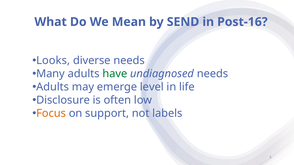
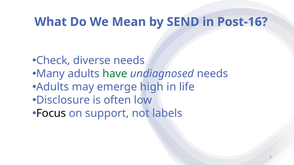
Looks: Looks -> Check
level: level -> high
Focus colour: orange -> black
